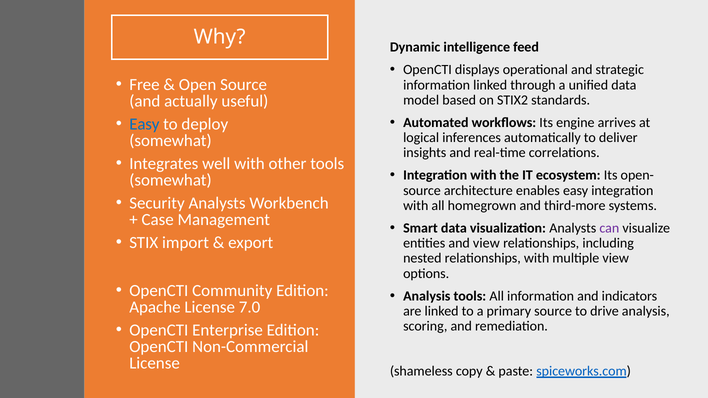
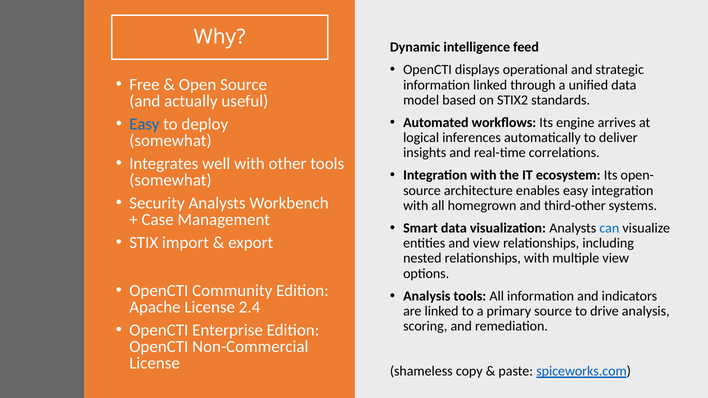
third-more: third-more -> third-other
can colour: purple -> blue
7.0: 7.0 -> 2.4
